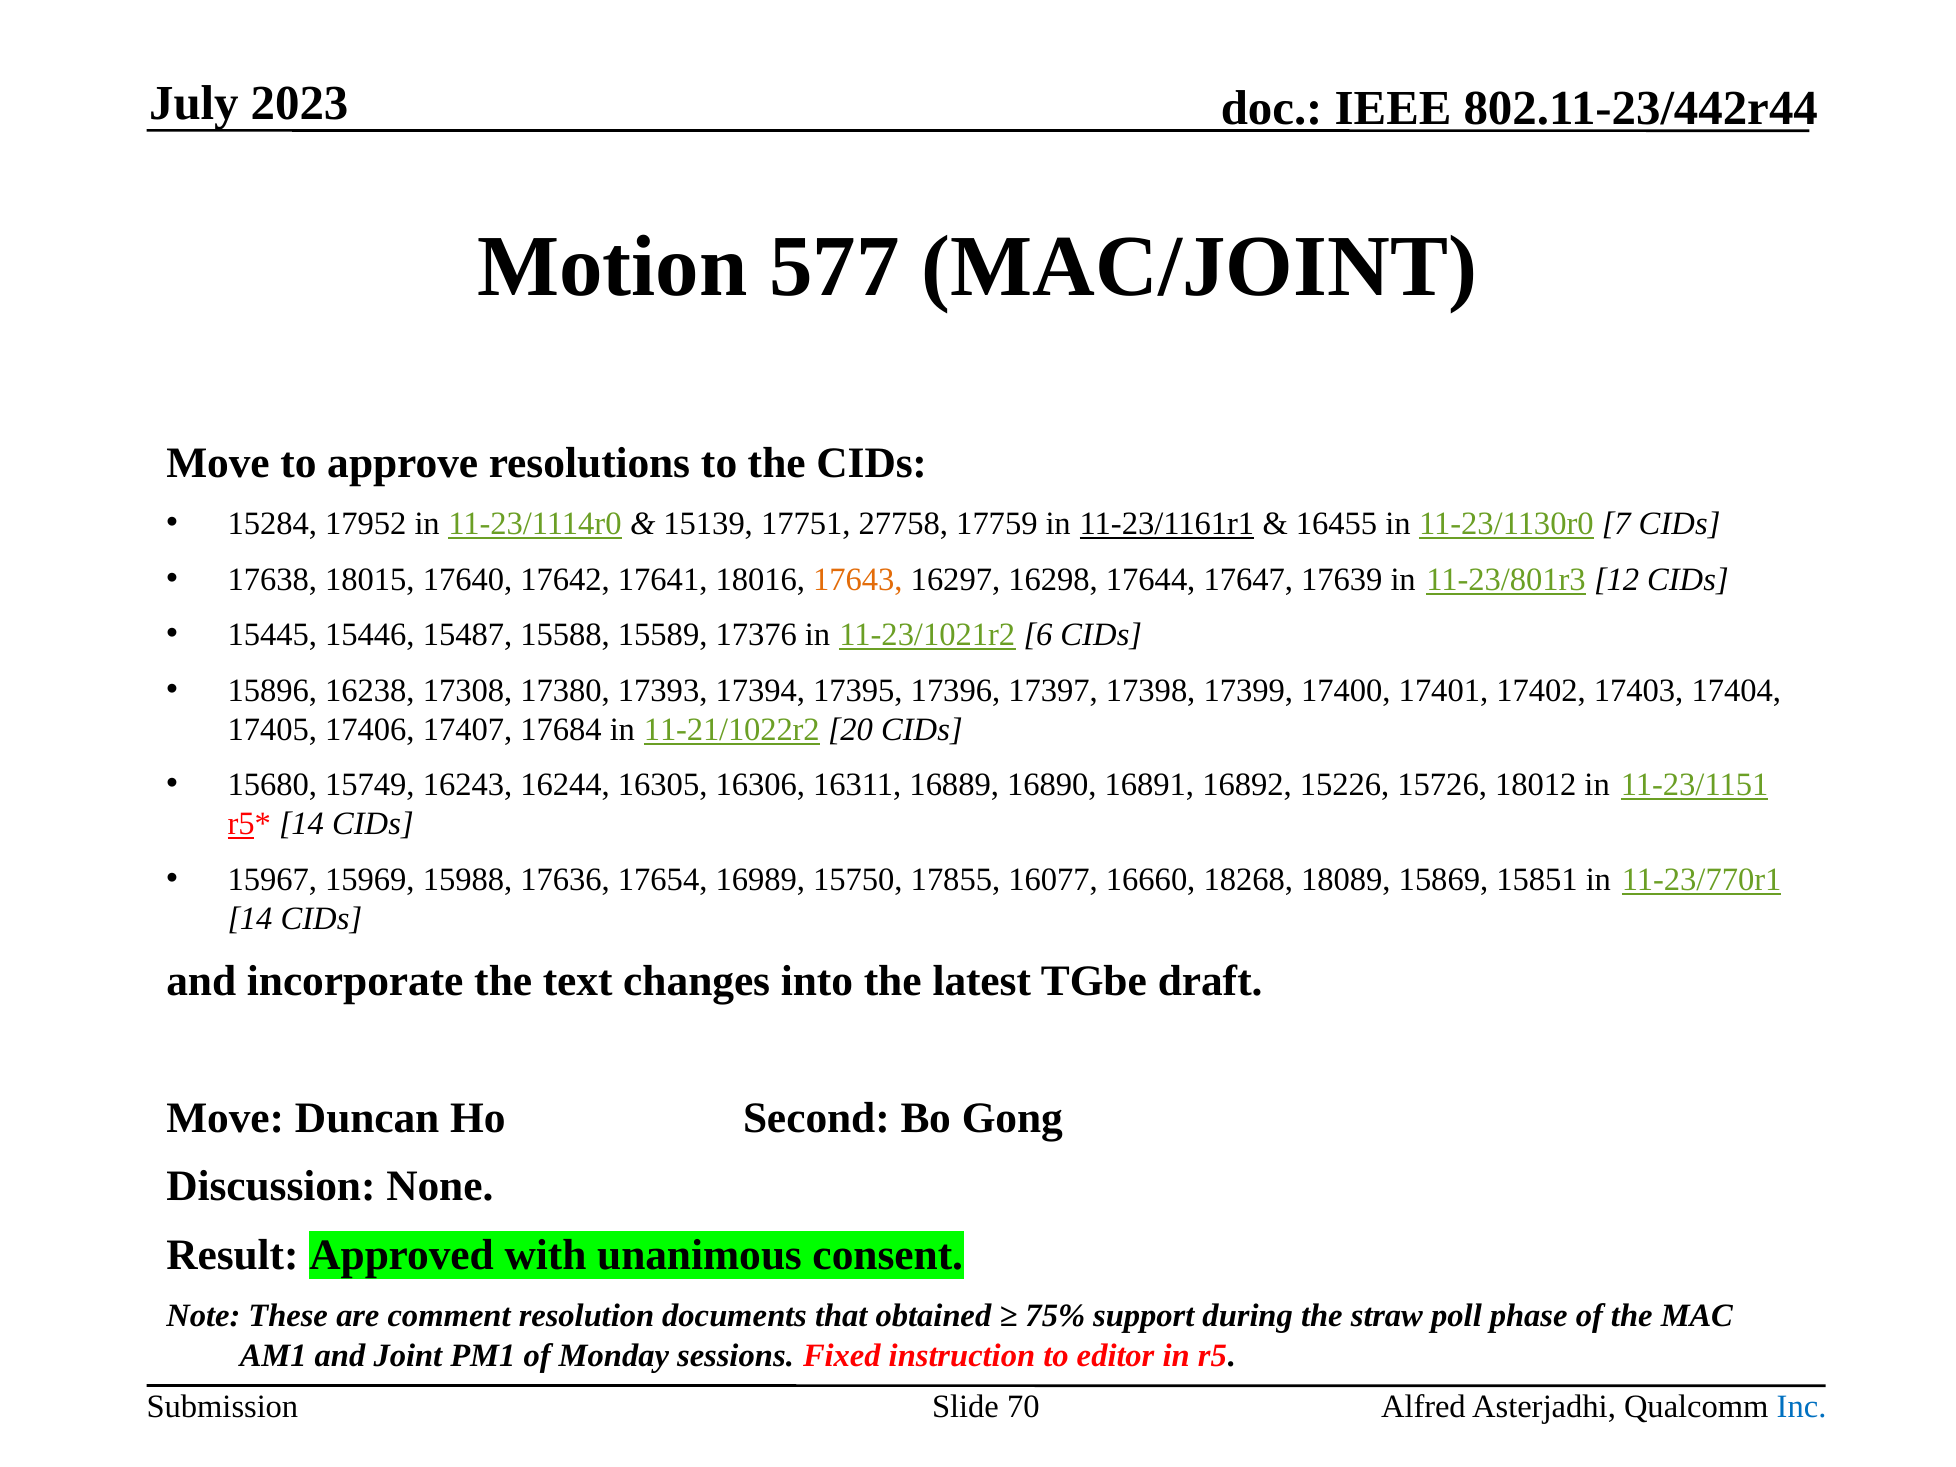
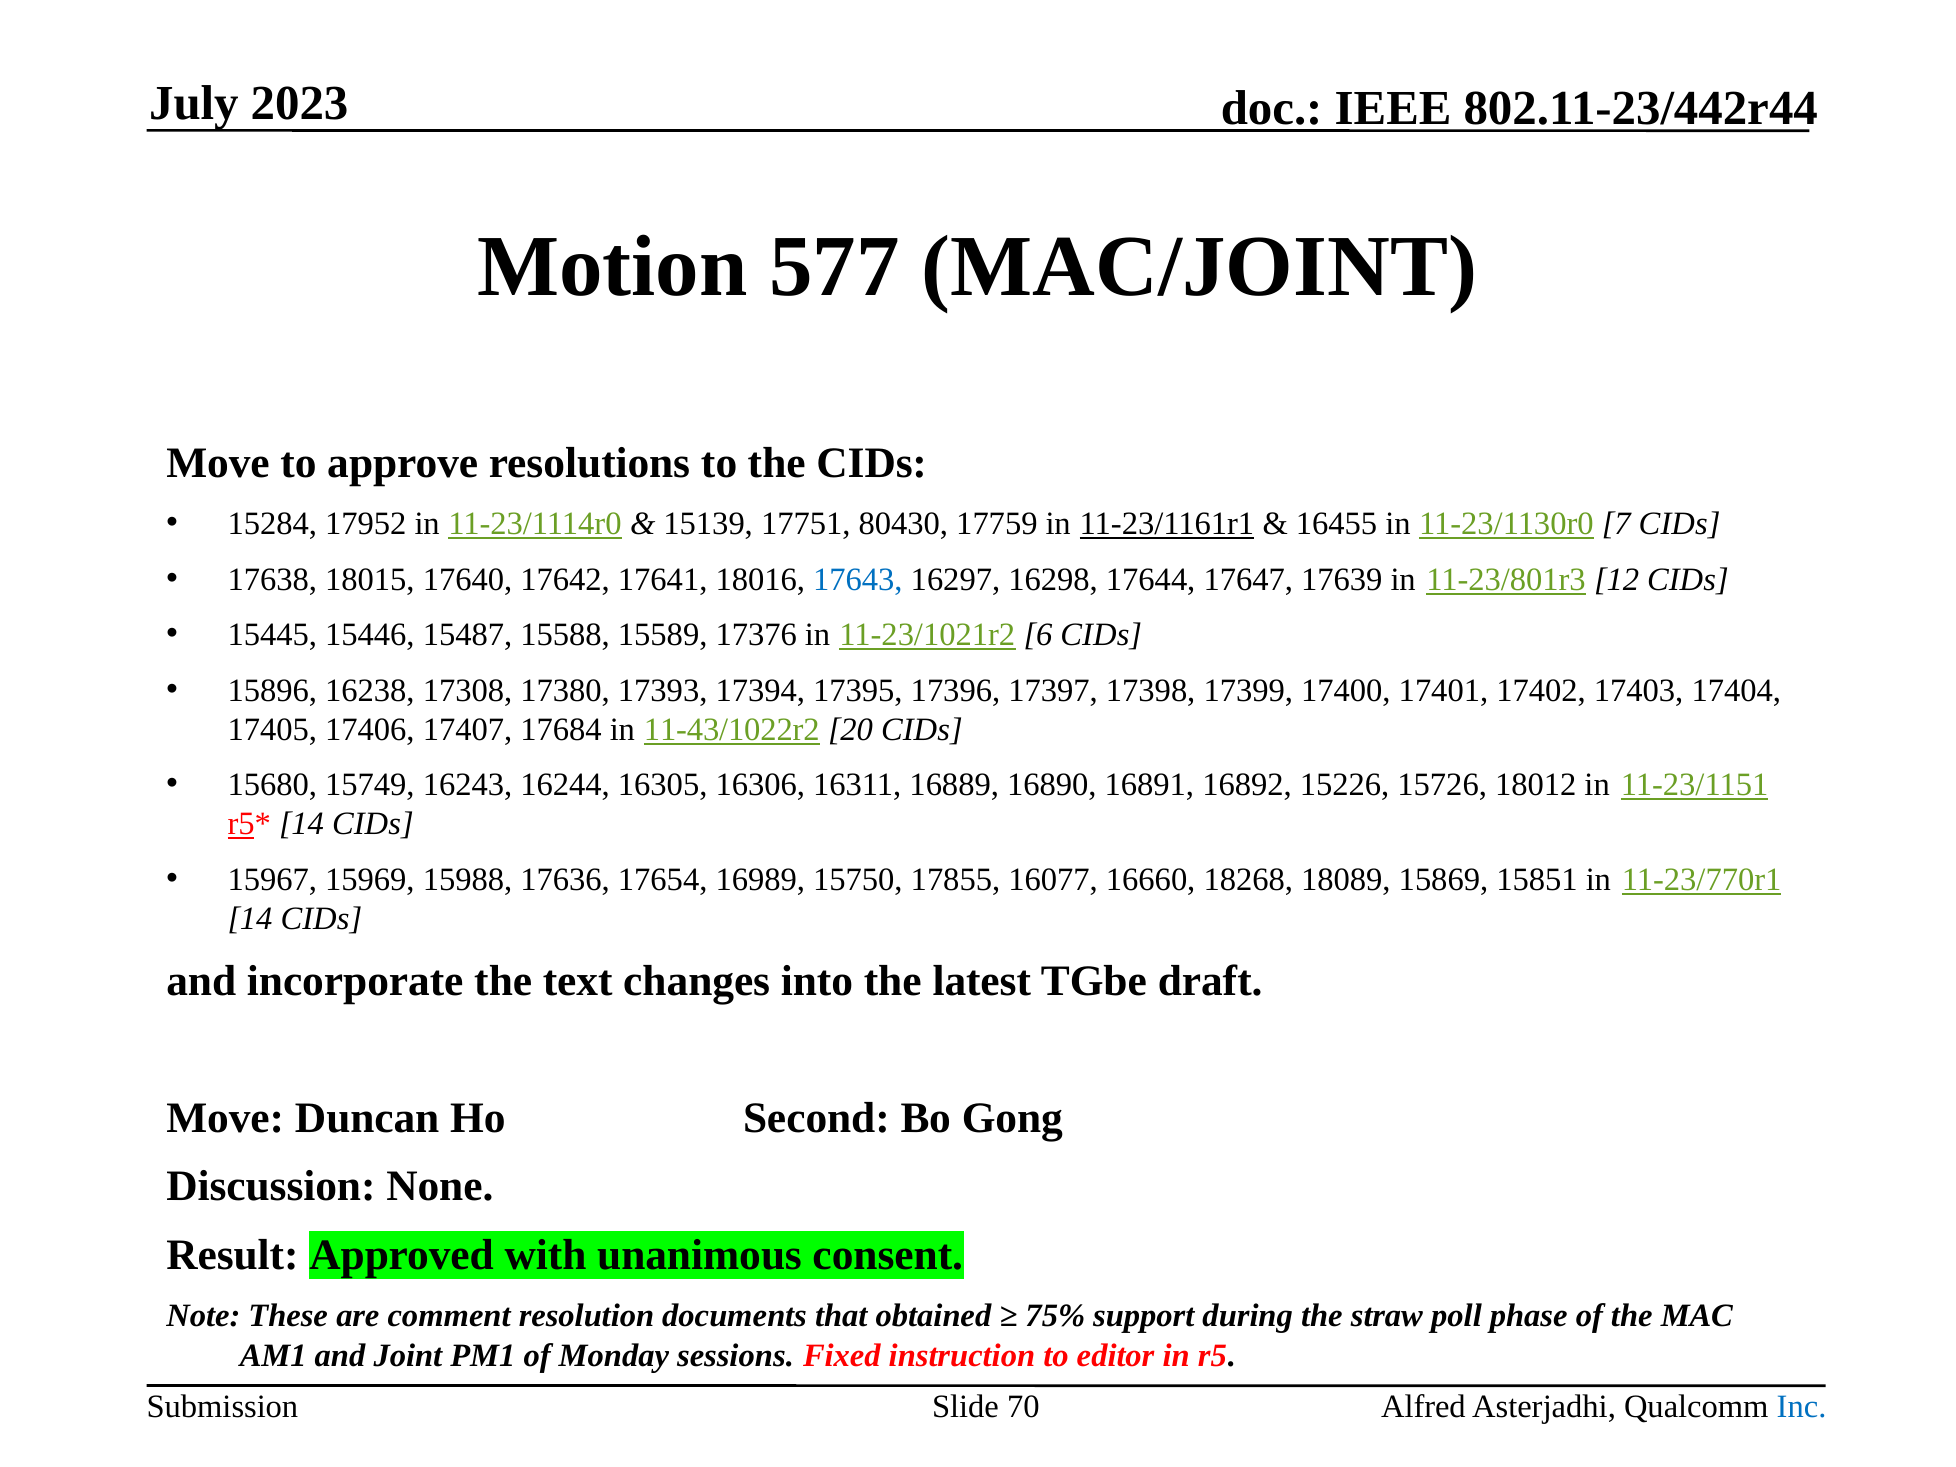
27758: 27758 -> 80430
17643 colour: orange -> blue
11-21/1022r2: 11-21/1022r2 -> 11-43/1022r2
